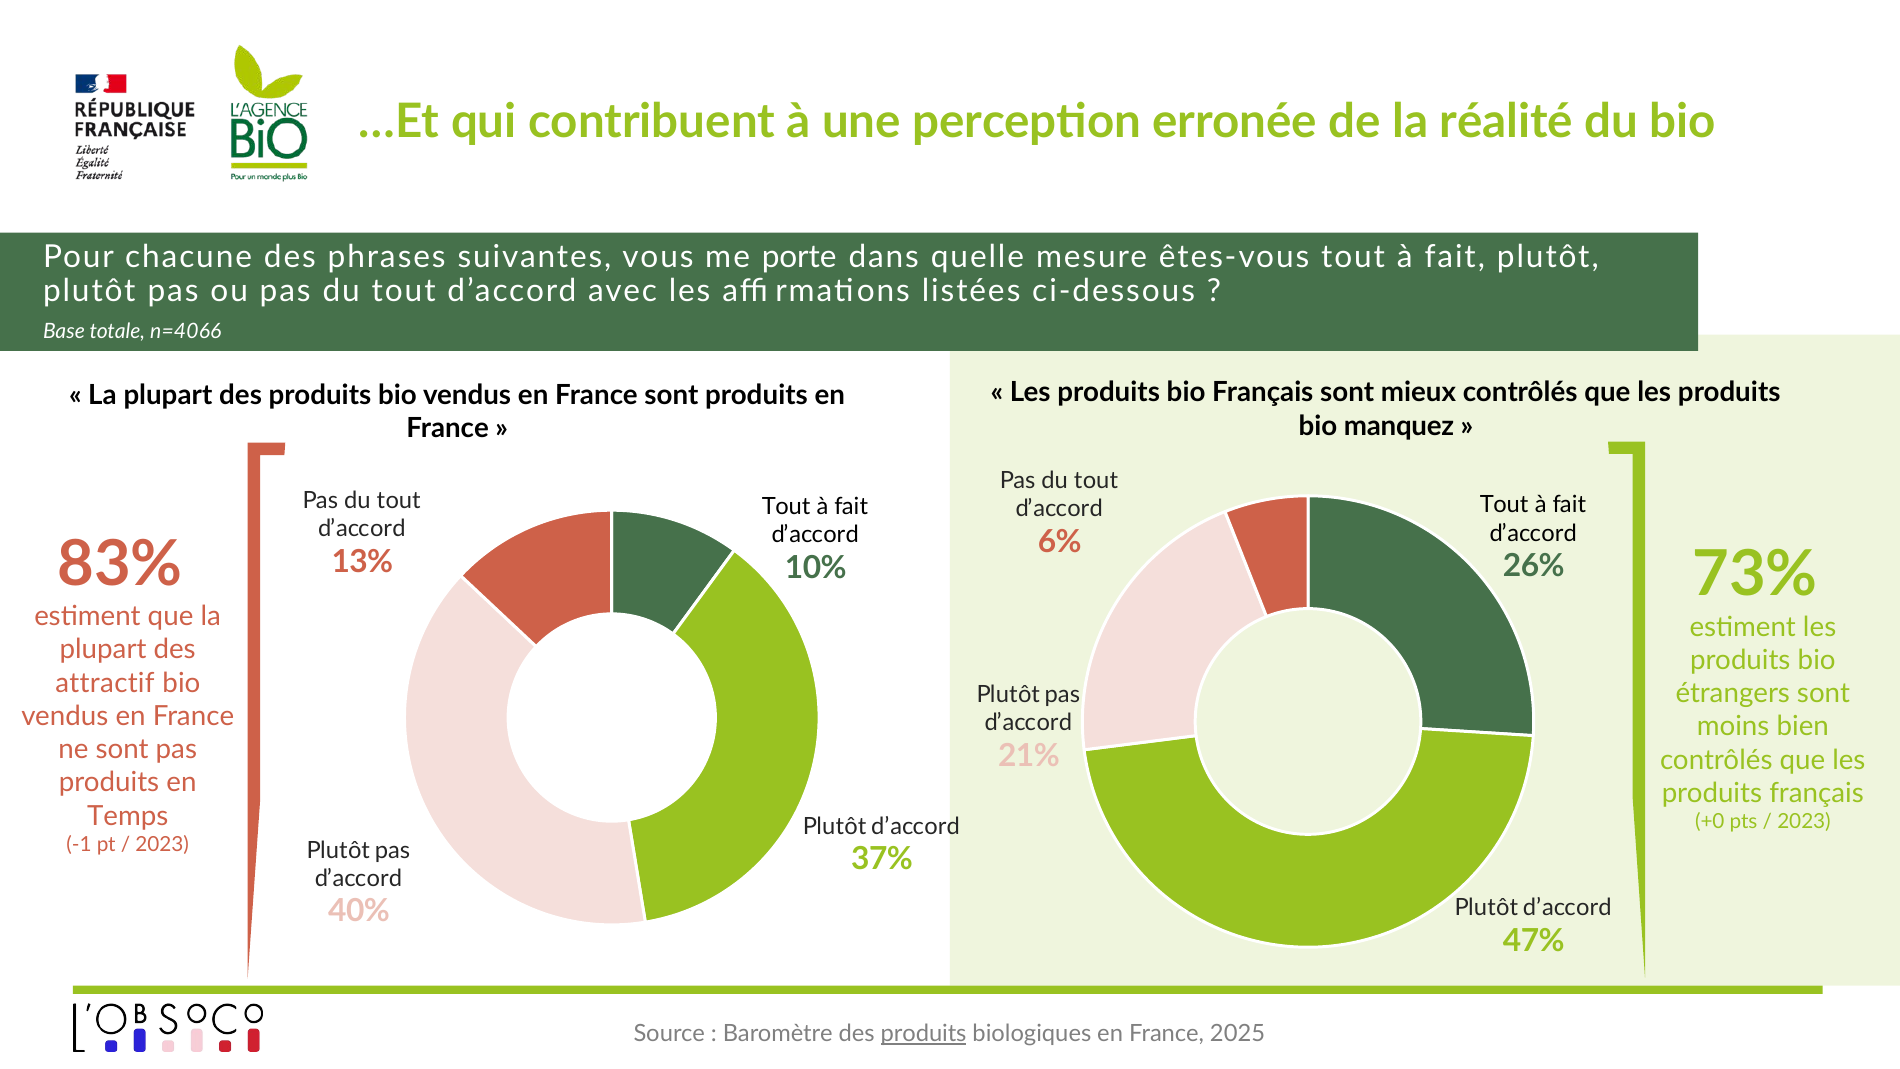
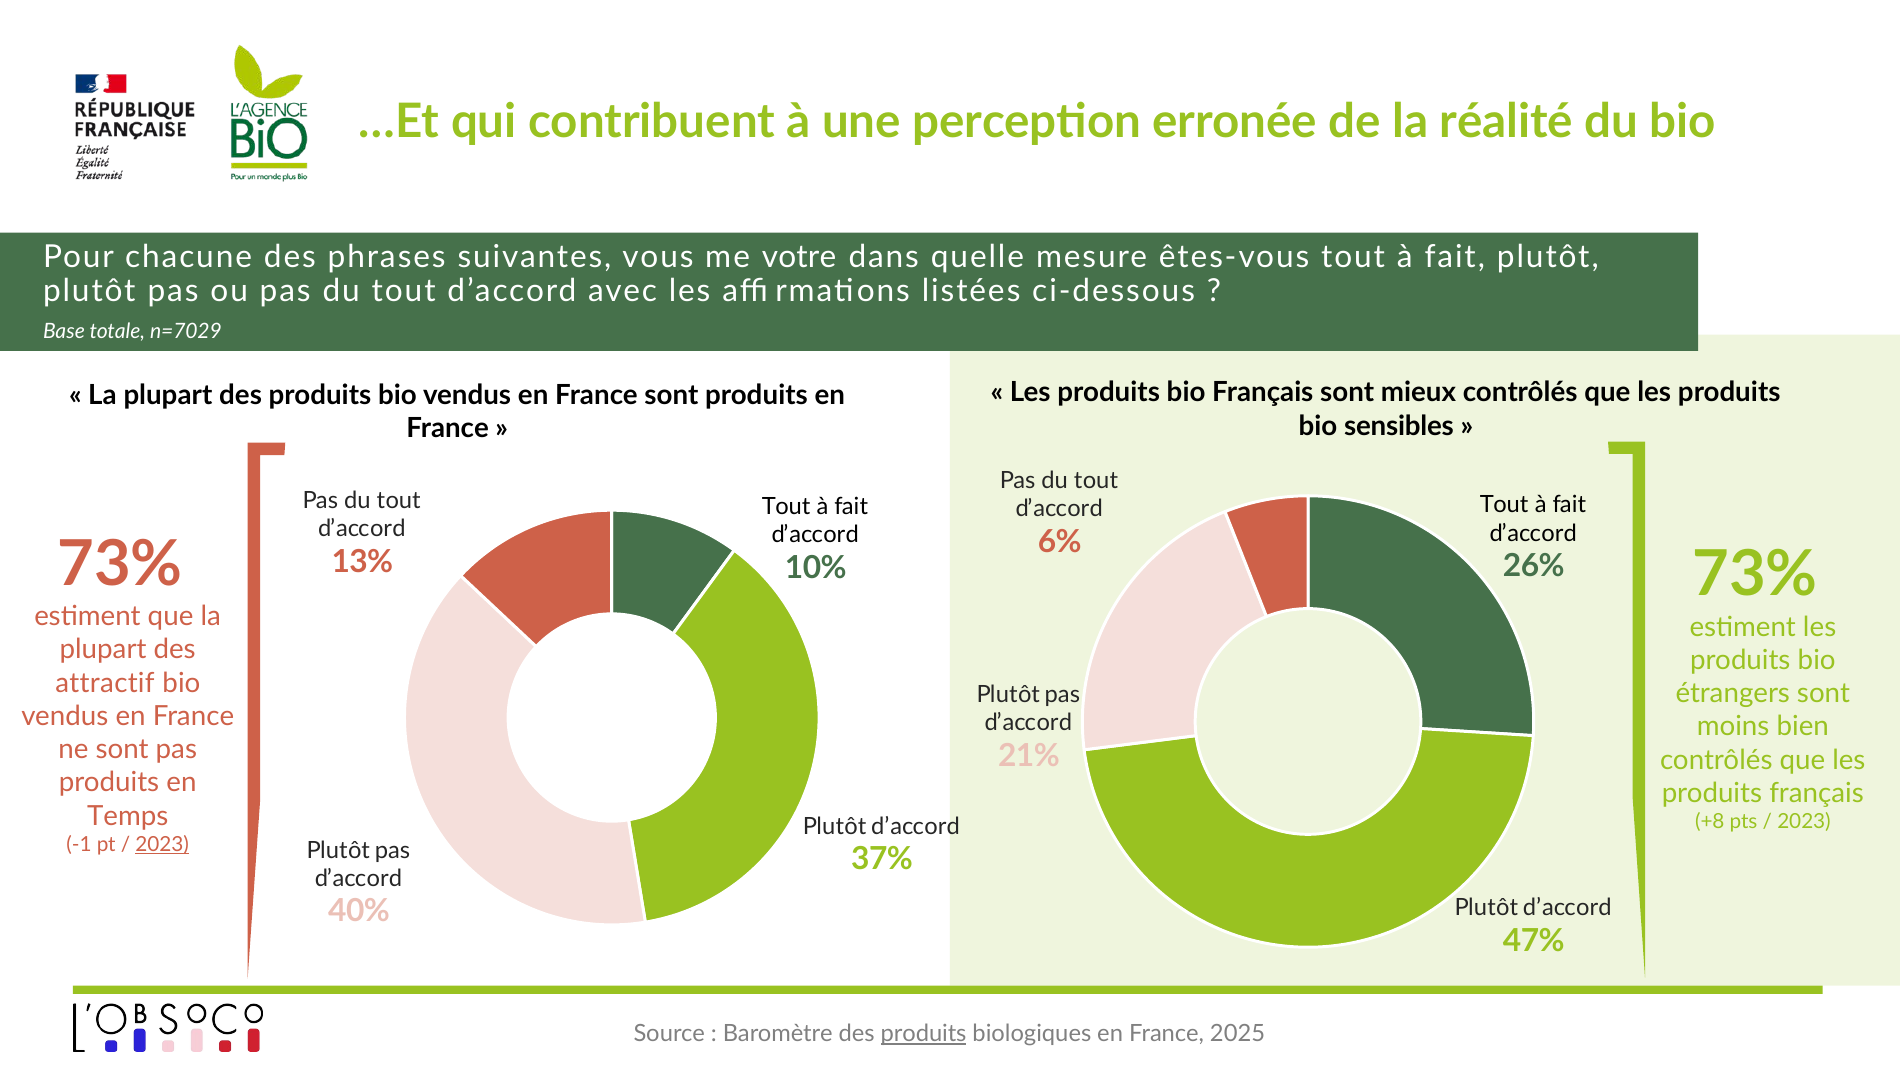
porte: porte -> votre
n=4066: n=4066 -> n=7029
manquez: manquez -> sensibles
83% at (120, 564): 83% -> 73%
+0: +0 -> +8
2023 at (162, 844) underline: none -> present
